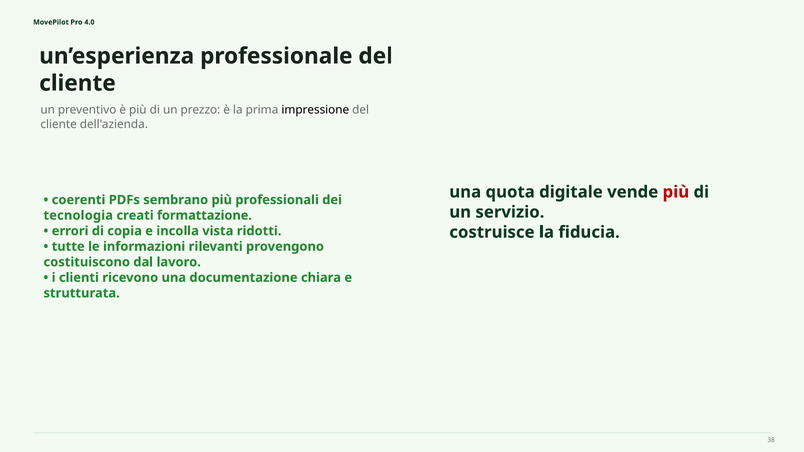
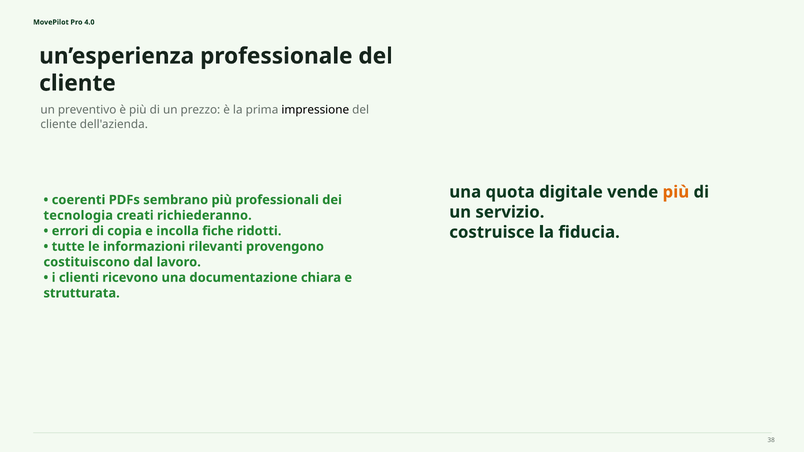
più at (676, 192) colour: red -> orange
formattazione: formattazione -> richiederanno
vista: vista -> fiche
